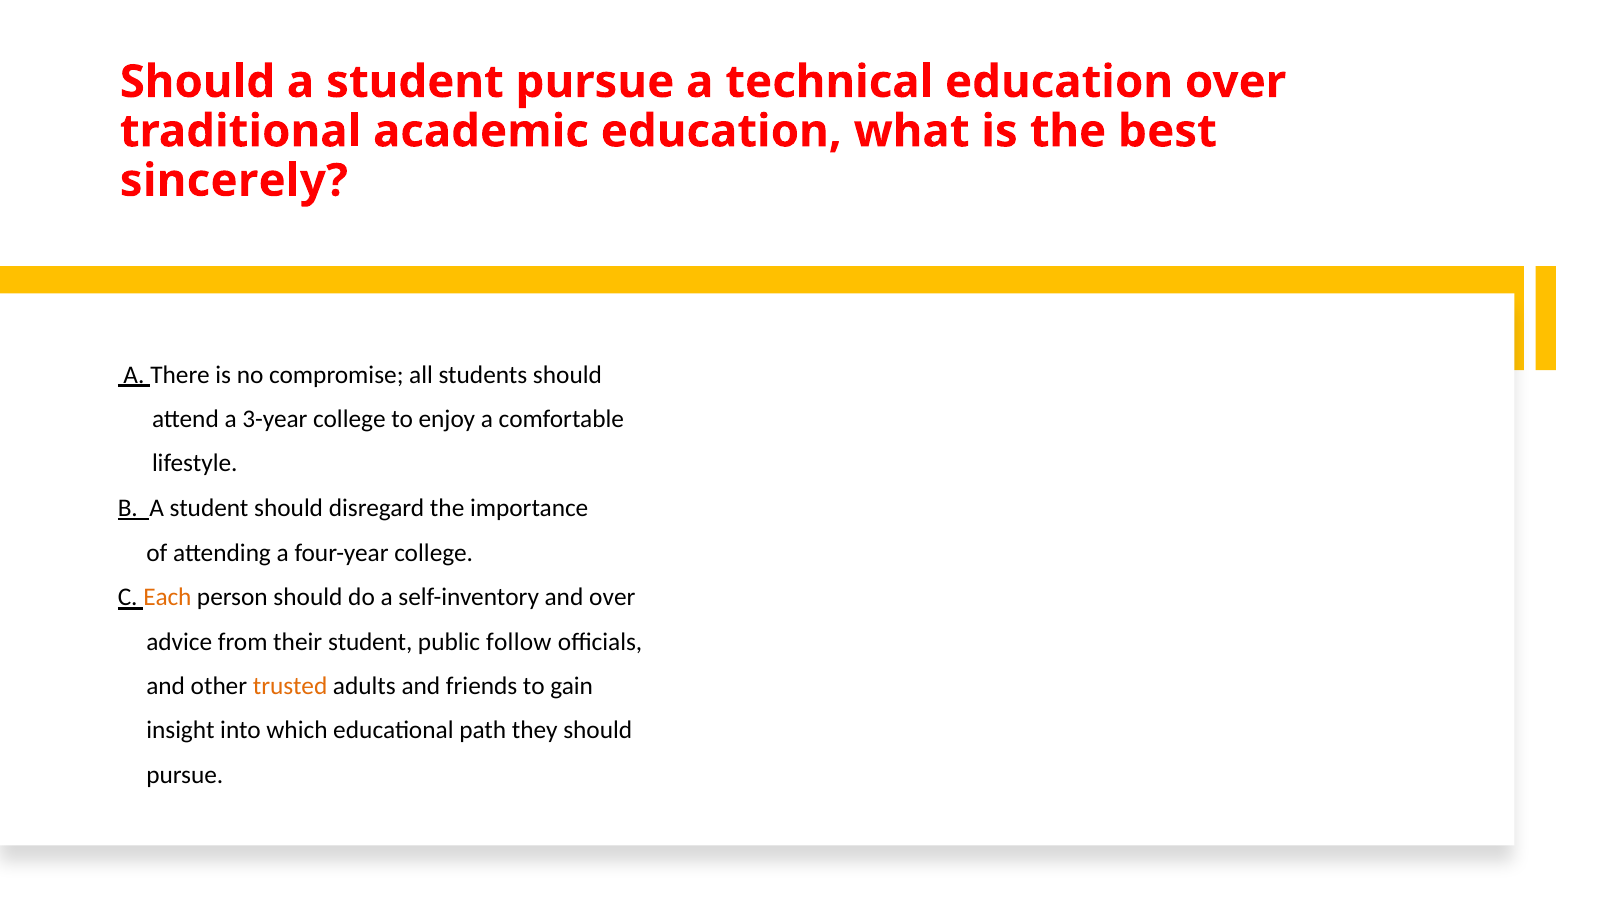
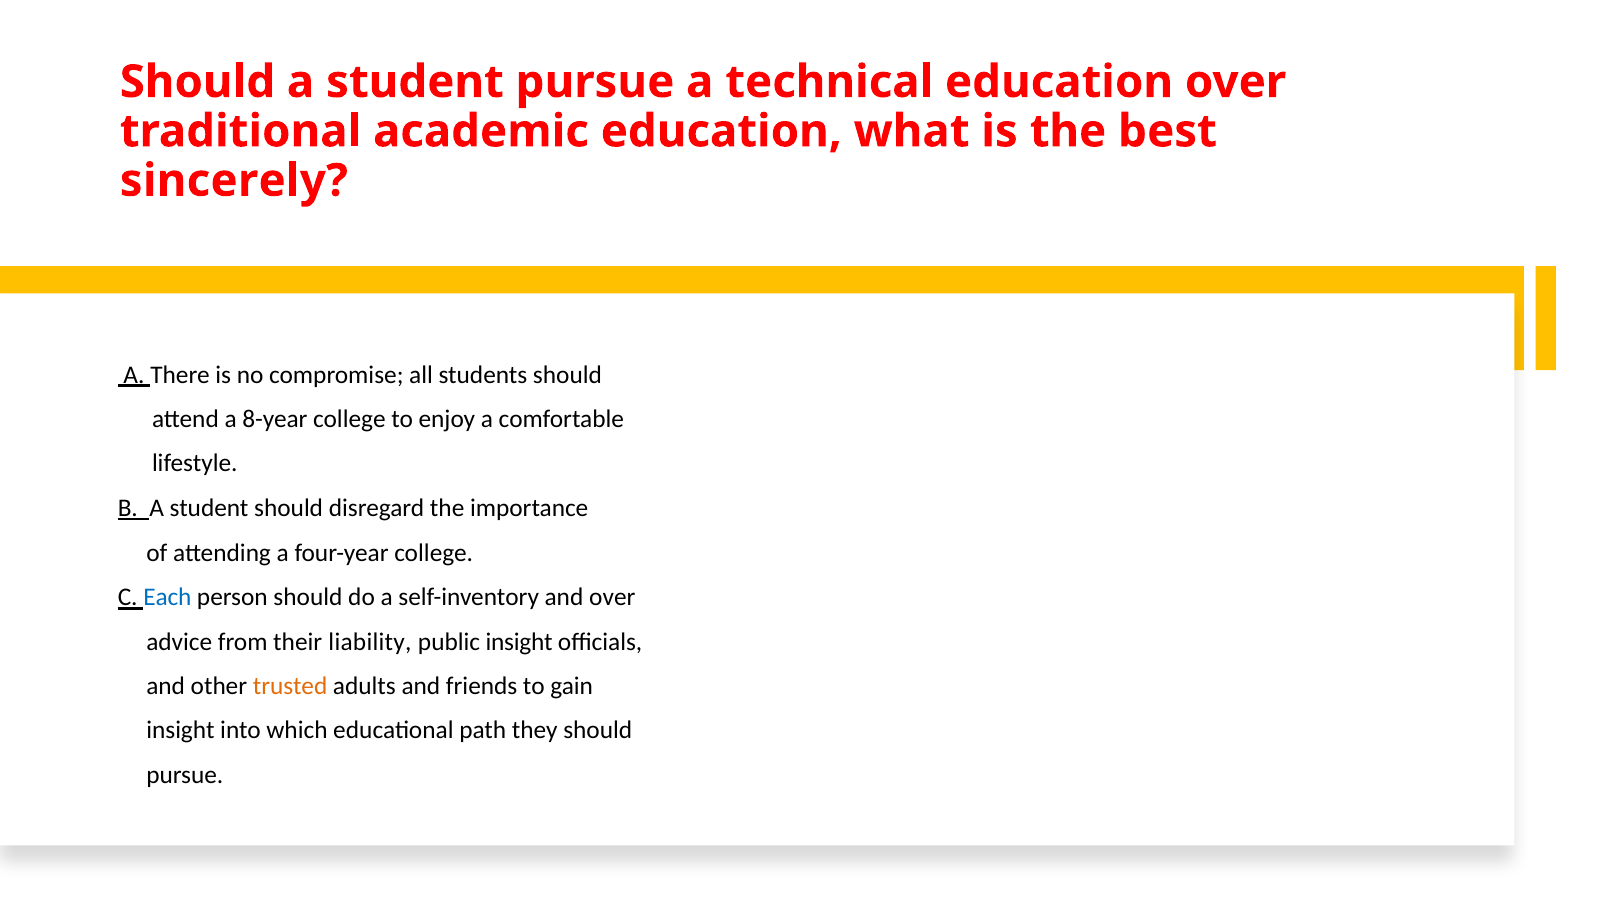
3-year: 3-year -> 8-year
Each colour: orange -> blue
their student: student -> liability
public follow: follow -> insight
